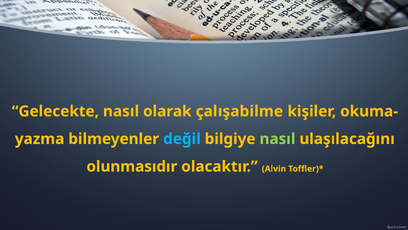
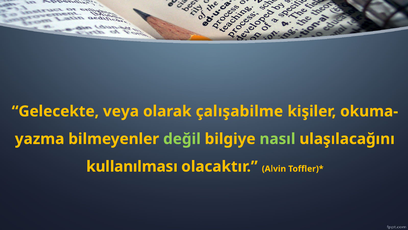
Gelecekte nasıl: nasıl -> veya
değil colour: light blue -> light green
olunmasıdır: olunmasıdır -> kullanılması
